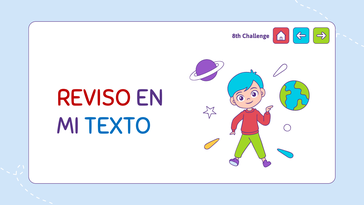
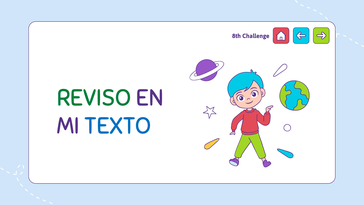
REVISO colour: red -> green
